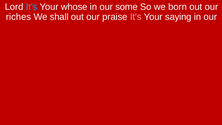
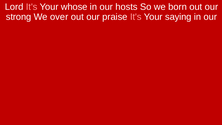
It's at (32, 7) colour: light blue -> pink
some: some -> hosts
riches: riches -> strong
shall: shall -> over
